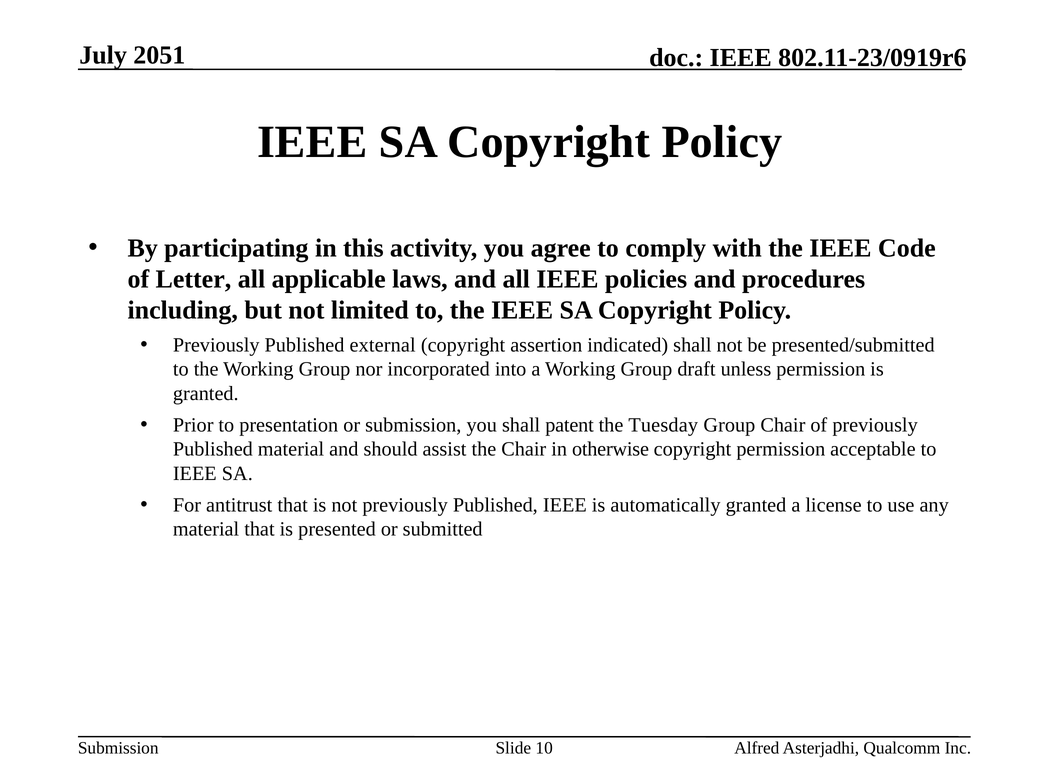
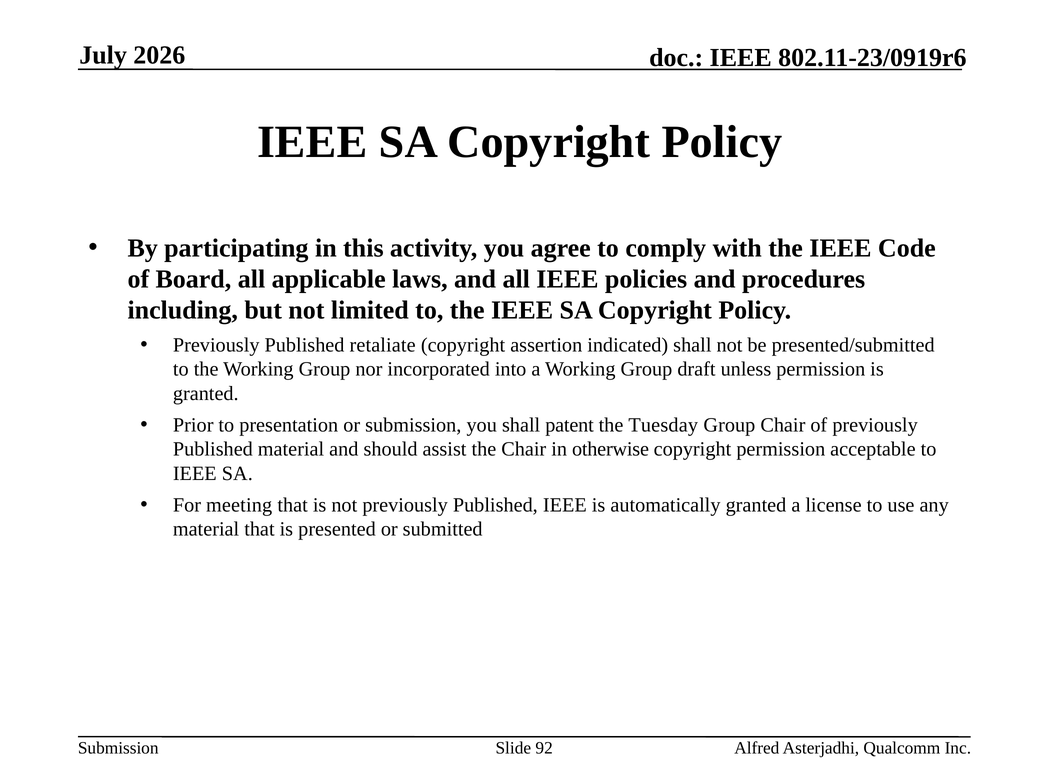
2051: 2051 -> 2026
Letter: Letter -> Board
external: external -> retaliate
antitrust: antitrust -> meeting
10: 10 -> 92
